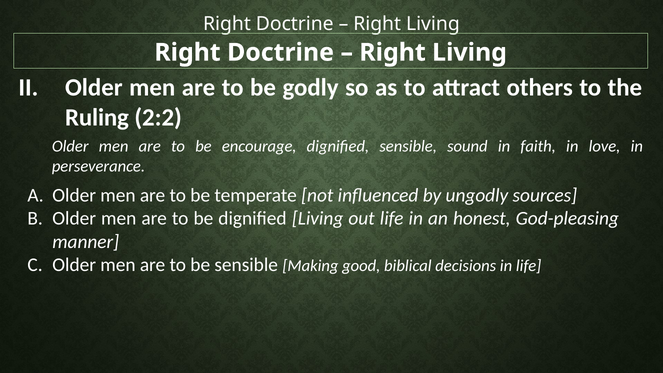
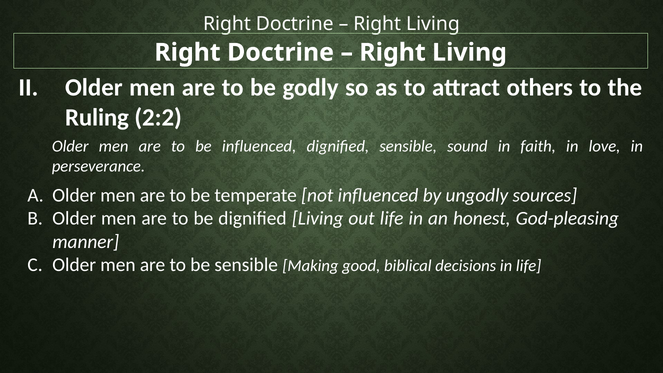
be encourage: encourage -> influenced
